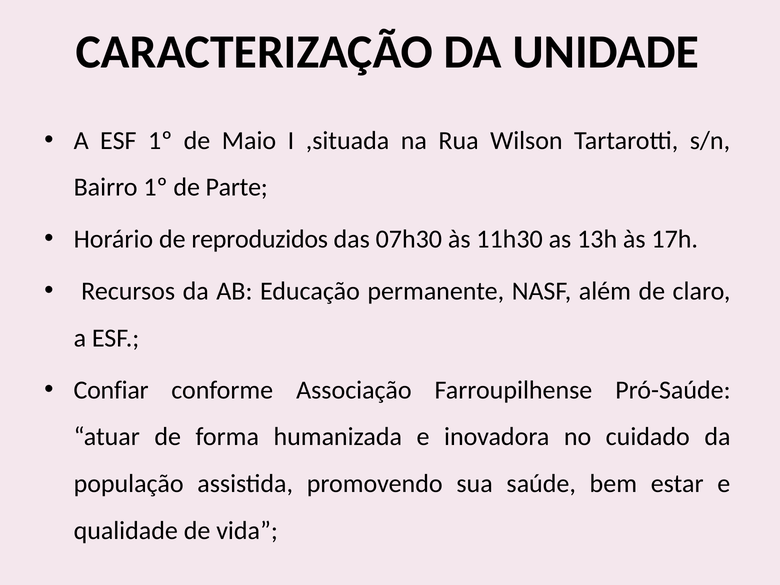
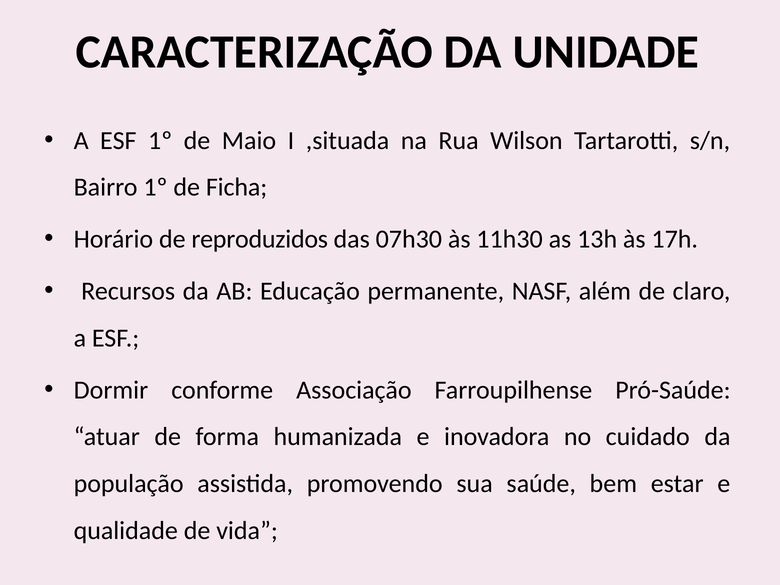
Parte: Parte -> Ficha
Confiar: Confiar -> Dormir
